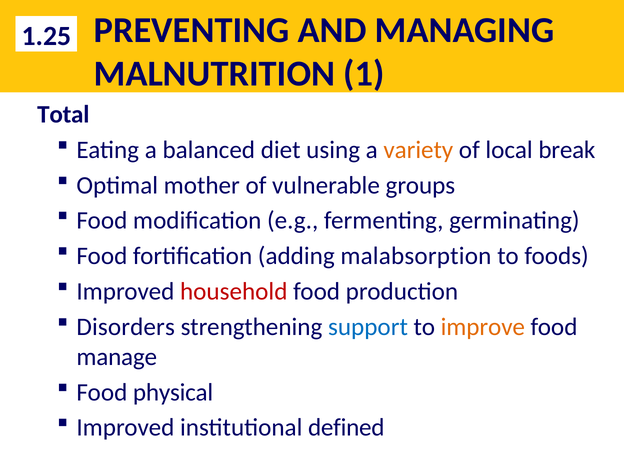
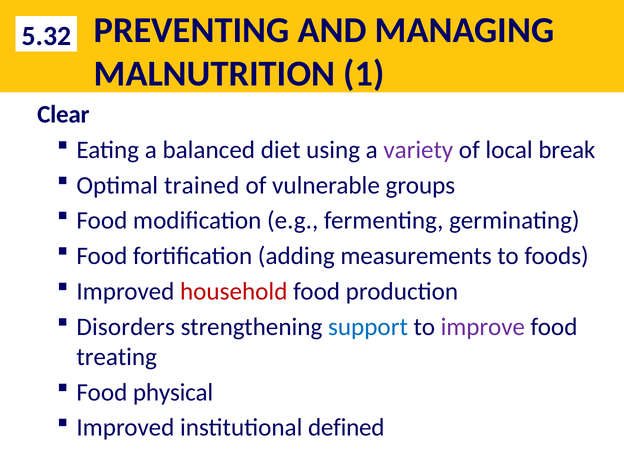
1.25: 1.25 -> 5.32
Total: Total -> Clear
variety colour: orange -> purple
mother: mother -> trained
malabsorption: malabsorption -> measurements
improve colour: orange -> purple
manage: manage -> treating
